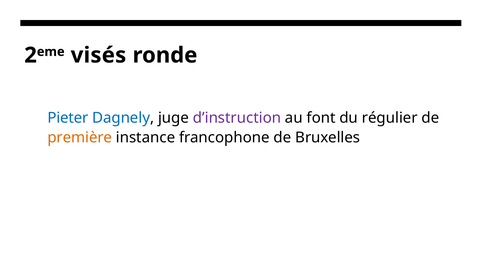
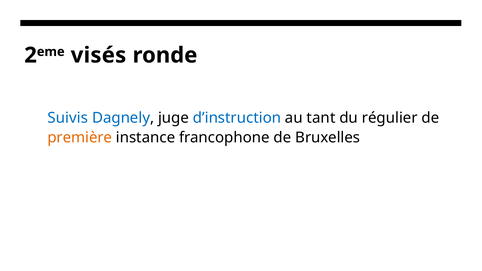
Pieter: Pieter -> Suivis
d’instruction colour: purple -> blue
font: font -> tant
